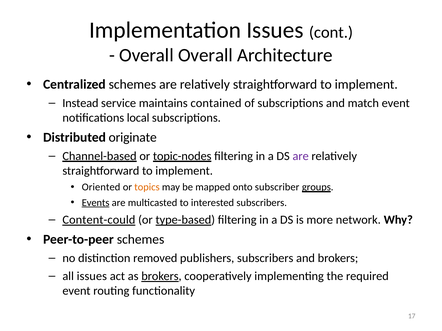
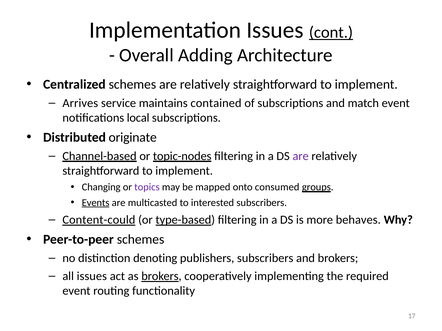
cont underline: none -> present
Overall Overall: Overall -> Adding
Instead: Instead -> Arrives
Oriented: Oriented -> Changing
topics colour: orange -> purple
subscriber: subscriber -> consumed
network: network -> behaves
removed: removed -> denoting
